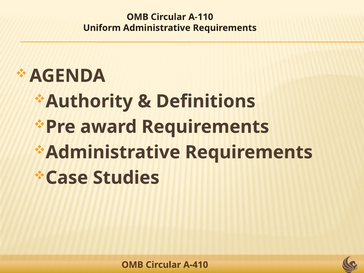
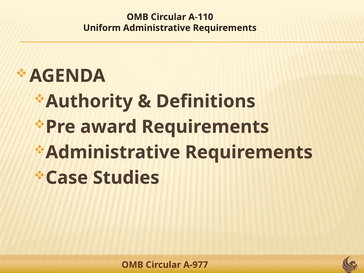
A-410: A-410 -> A-977
